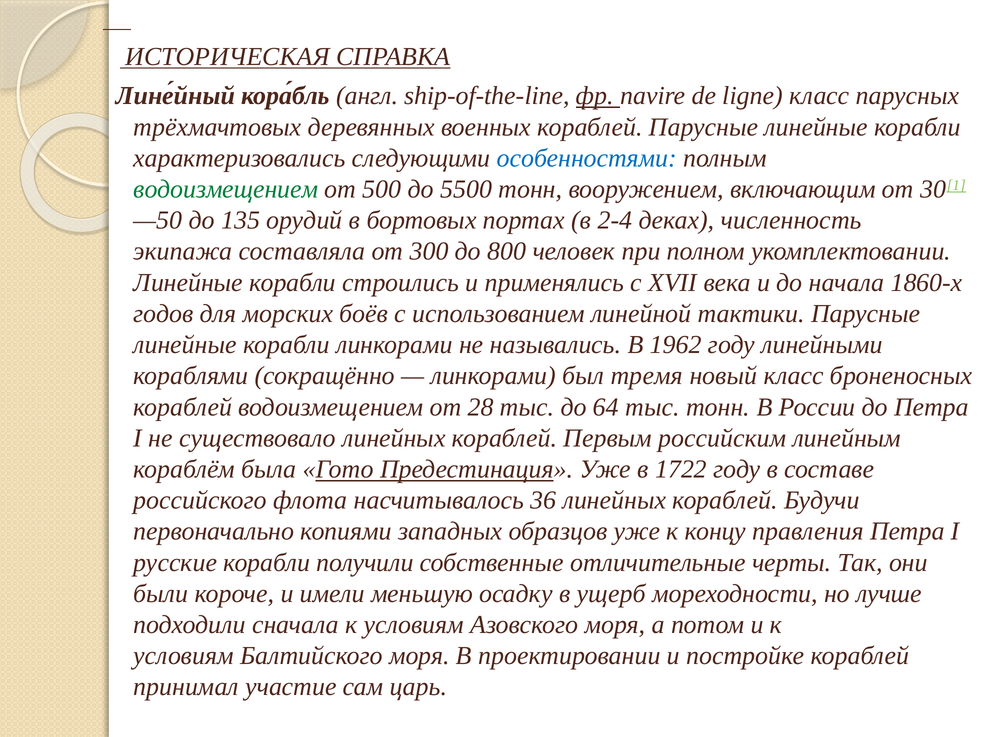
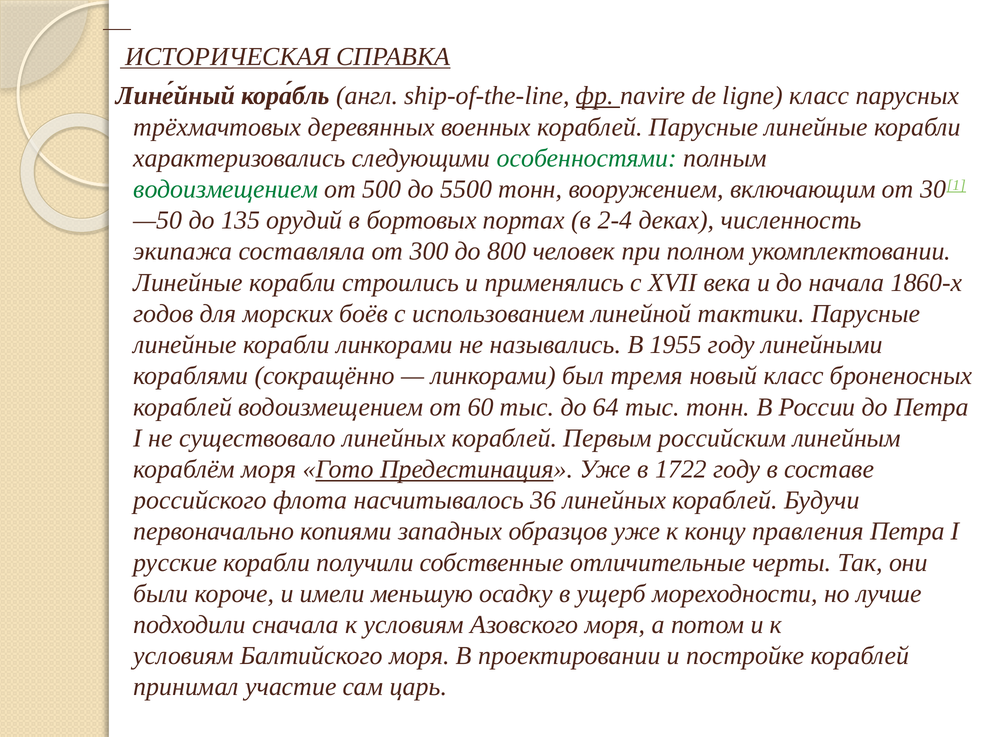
особенностями colour: blue -> green
1962: 1962 -> 1955
28: 28 -> 60
кораблём была: была -> моря
